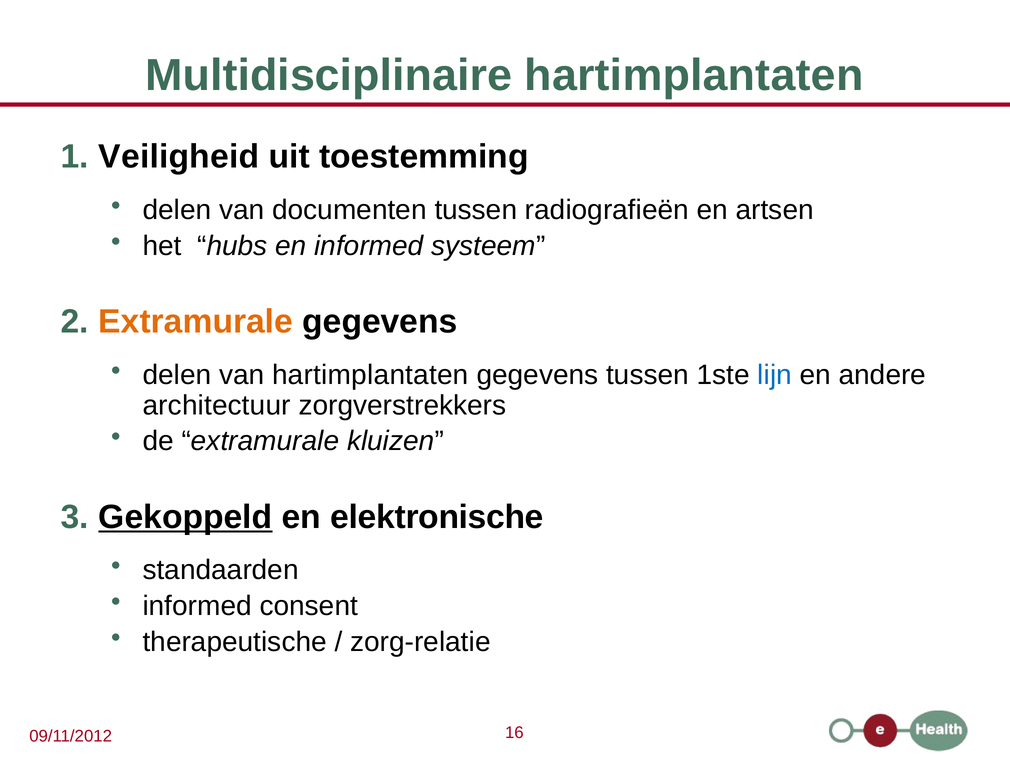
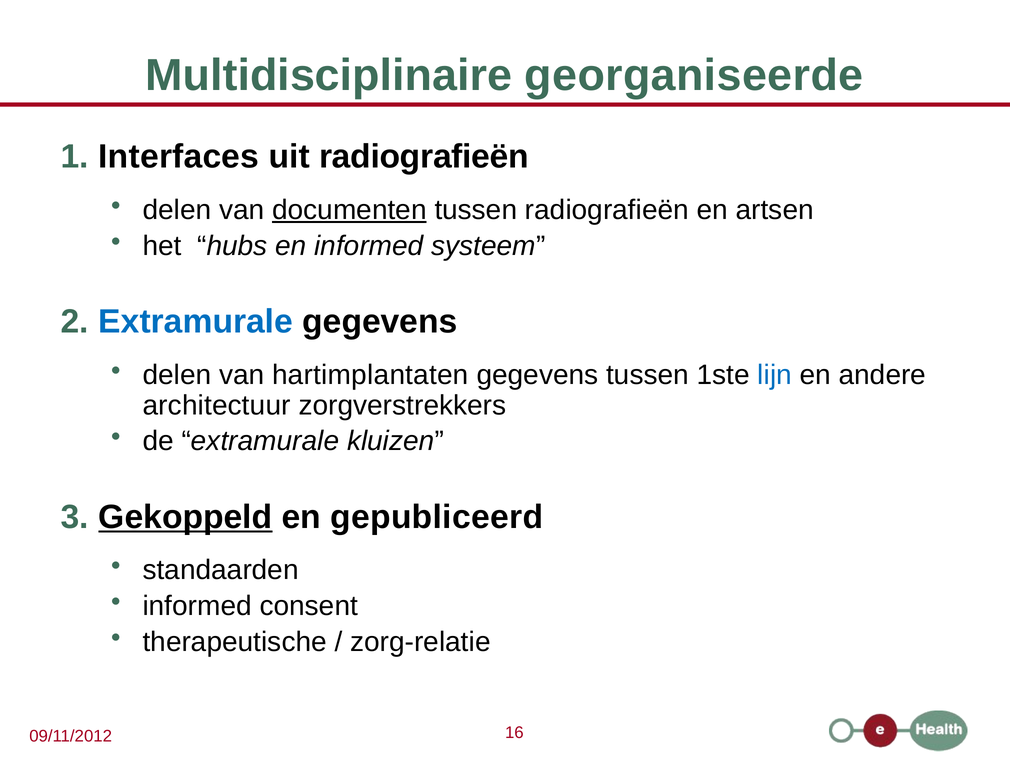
Multidisciplinaire hartimplantaten: hartimplantaten -> georganiseerde
Veiligheid: Veiligheid -> Interfaces
uit toestemming: toestemming -> radiografieën
documenten underline: none -> present
Extramurale at (196, 322) colour: orange -> blue
elektronische: elektronische -> gepubliceerd
